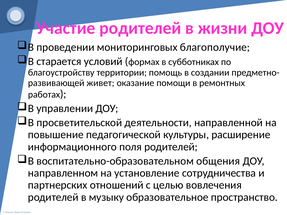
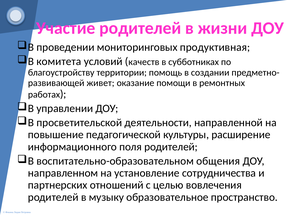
благополучие: благополучие -> продуктивная
старается: старается -> комитета
формах: формах -> качеств
